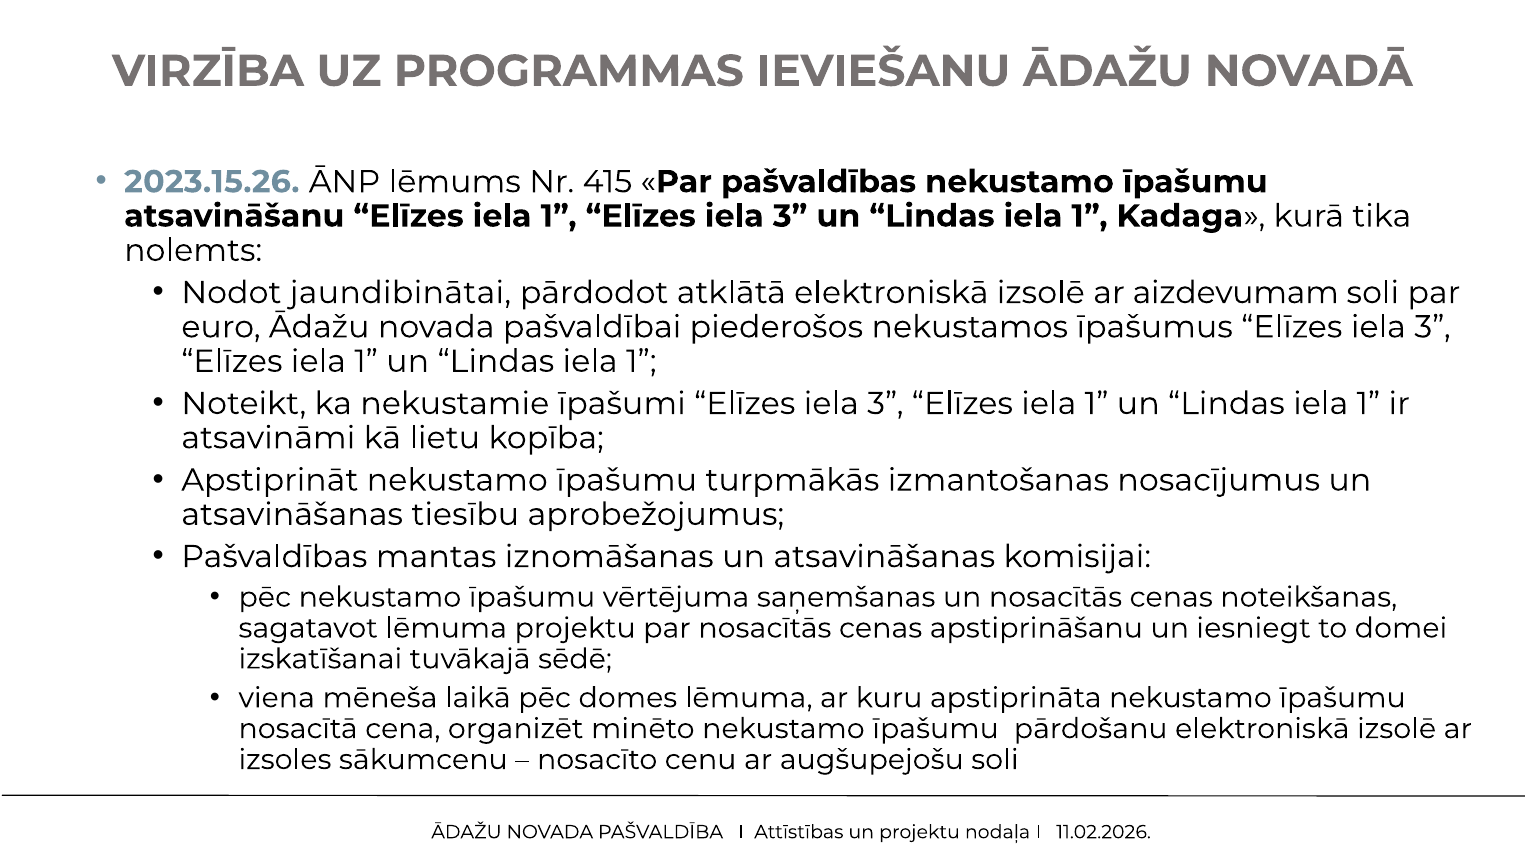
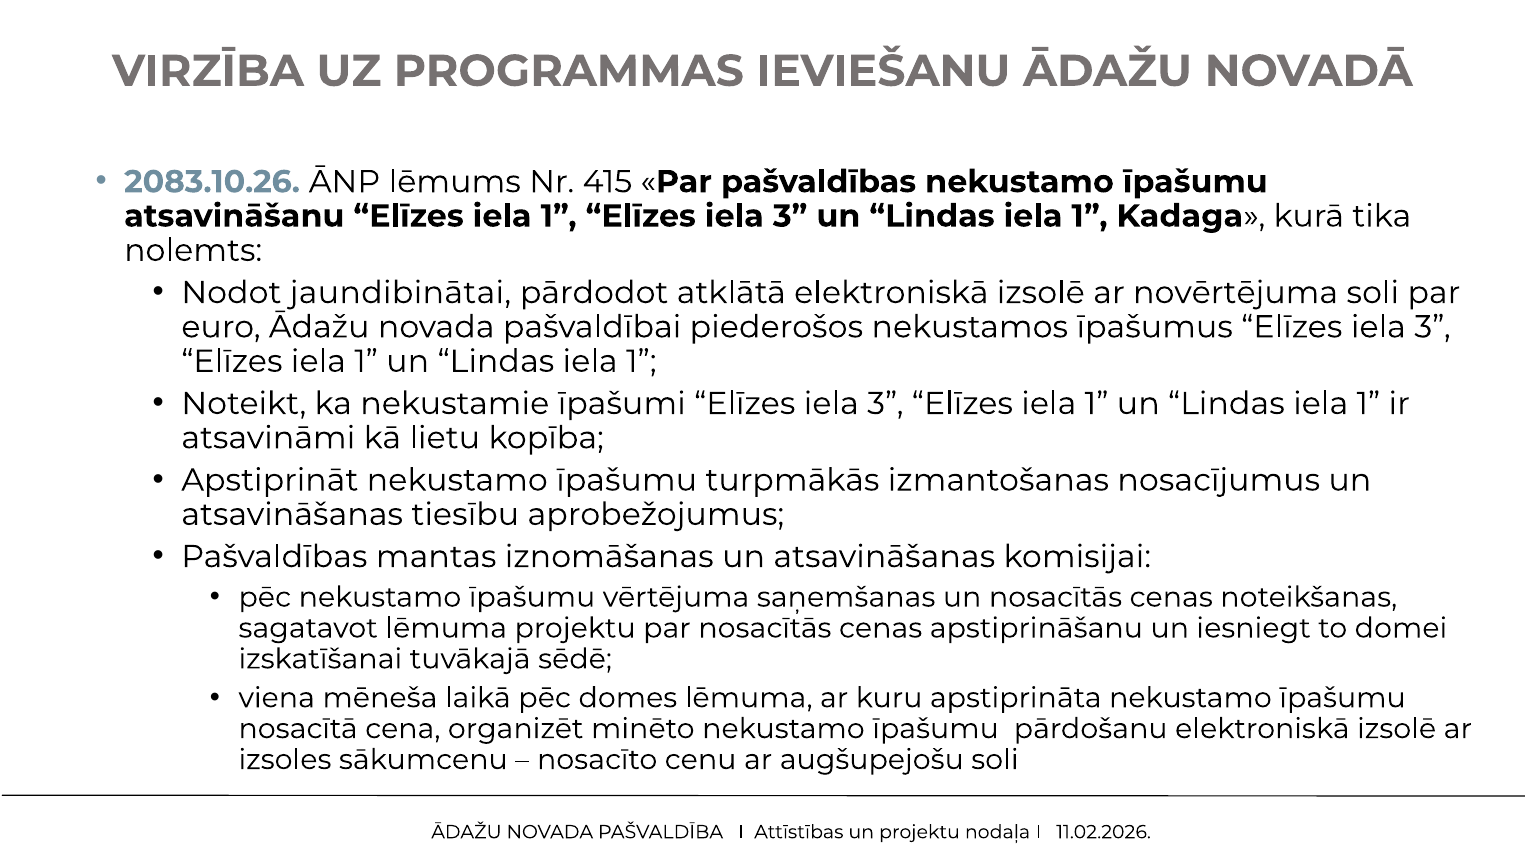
2023.15.26: 2023.15.26 -> 2083.10.26
aizdevumam: aizdevumam -> novērtējuma
